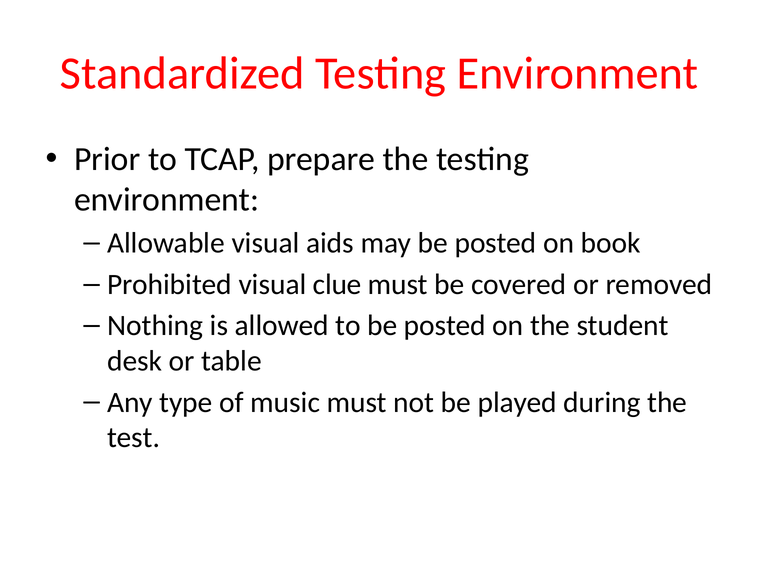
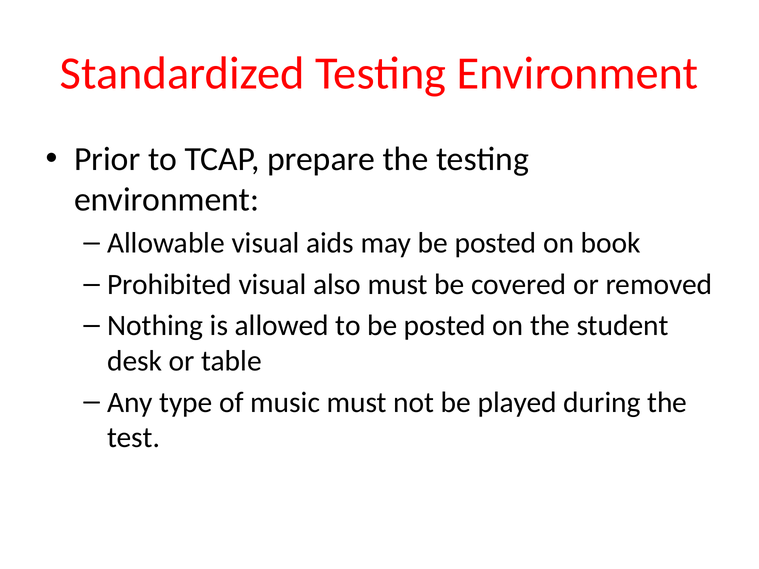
clue: clue -> also
